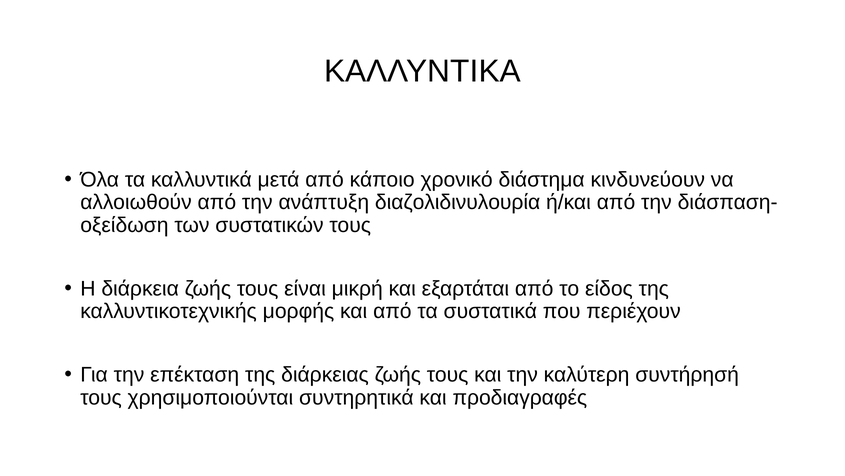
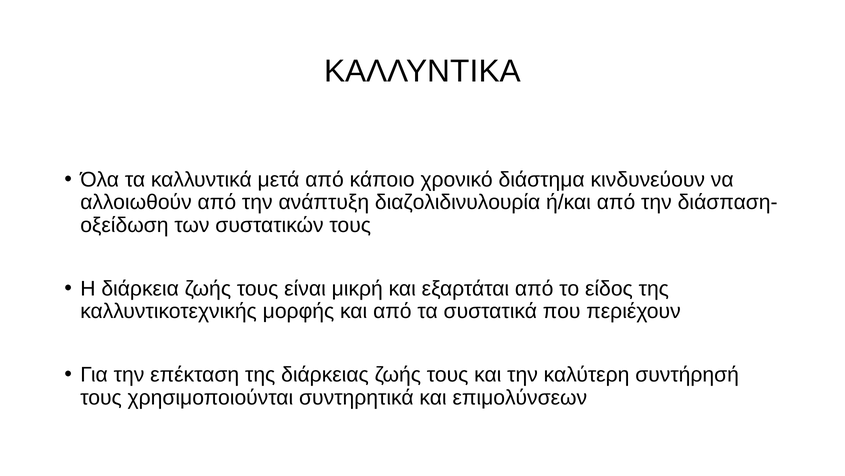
προδιαγραφές: προδιαγραφές -> επιμολύνσεων
